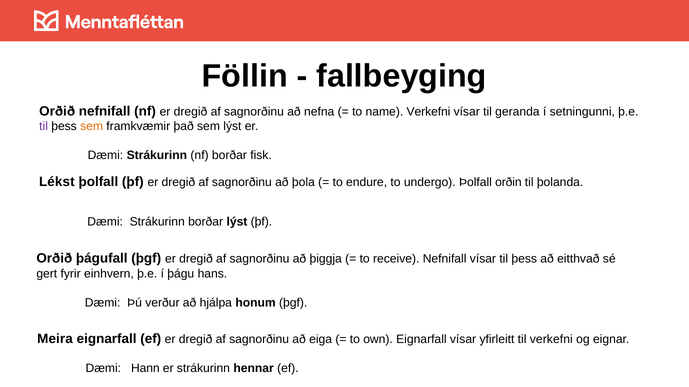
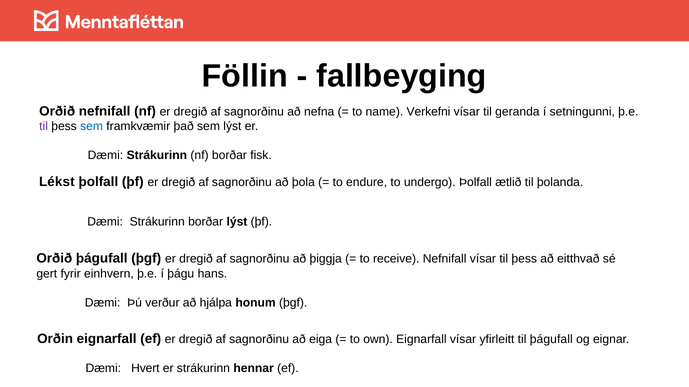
sem at (92, 127) colour: orange -> blue
orðin: orðin -> ætlið
Meira: Meira -> Orðin
til verkefni: verkefni -> þágufall
Hann: Hann -> Hvert
